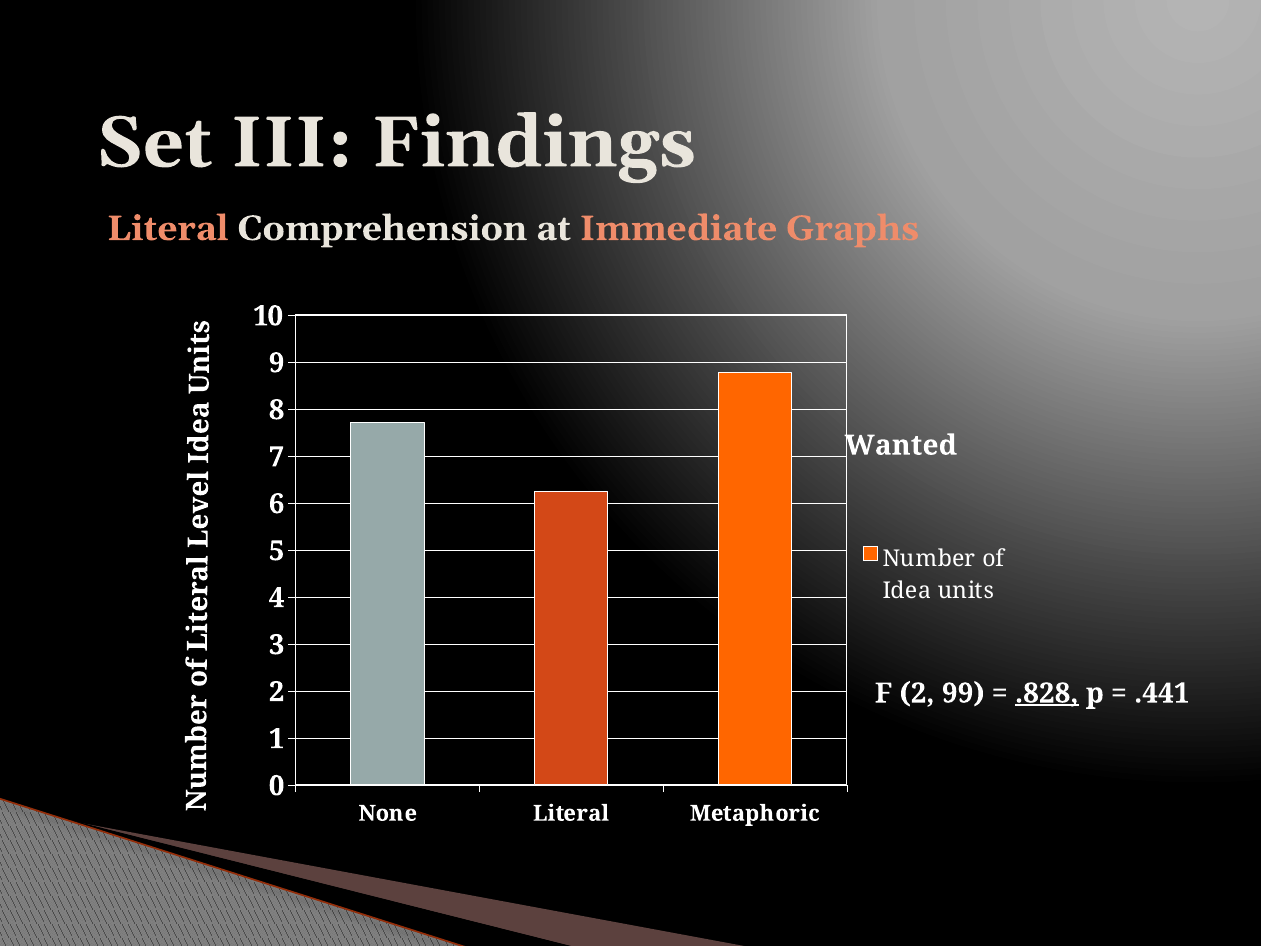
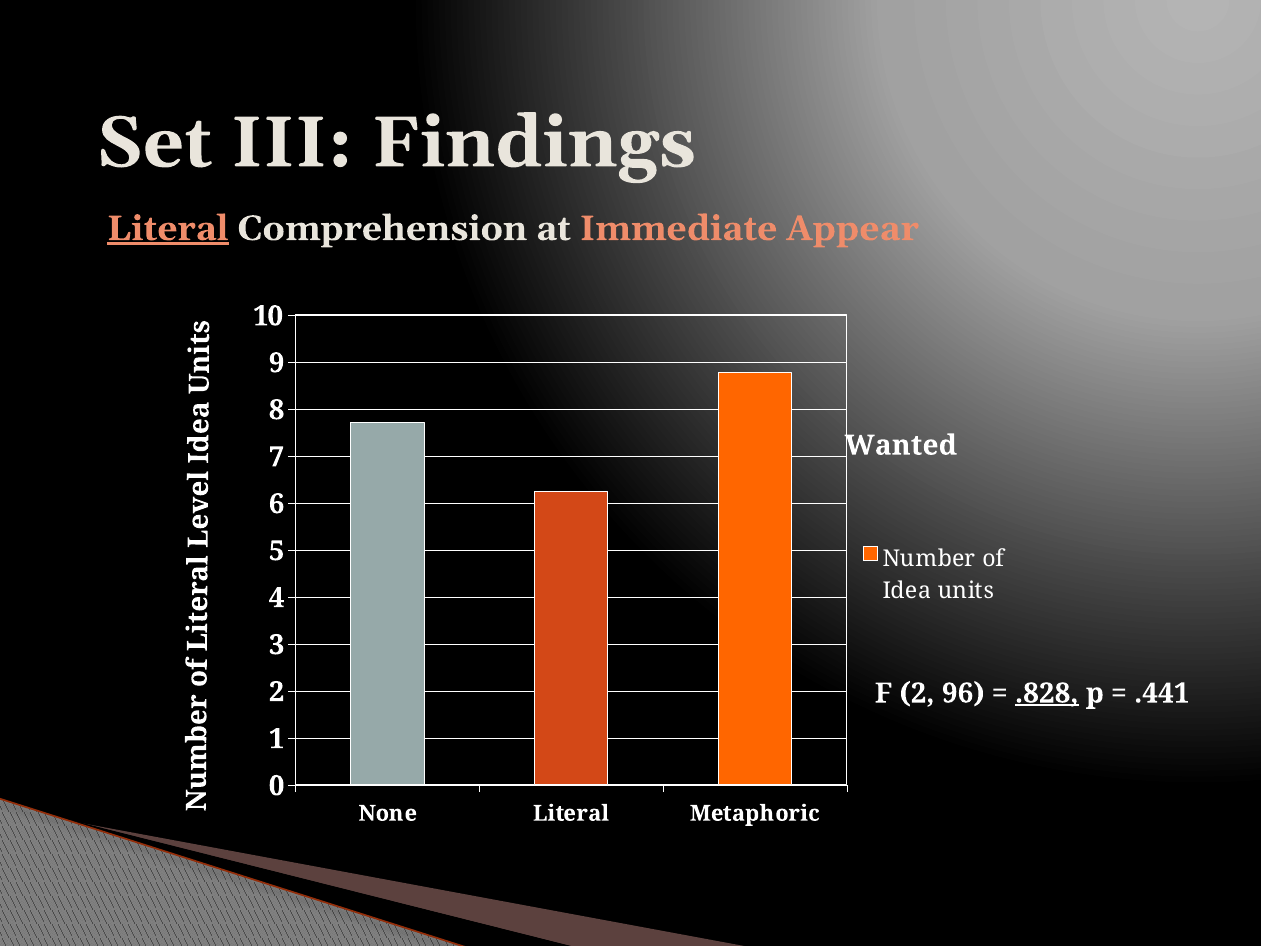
Literal at (168, 228) underline: none -> present
Graphs: Graphs -> Appear
99: 99 -> 96
